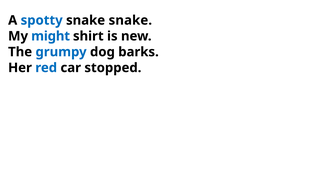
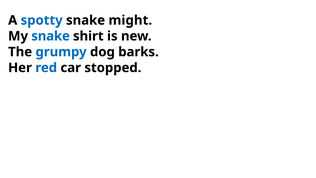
snake snake: snake -> might
My might: might -> snake
